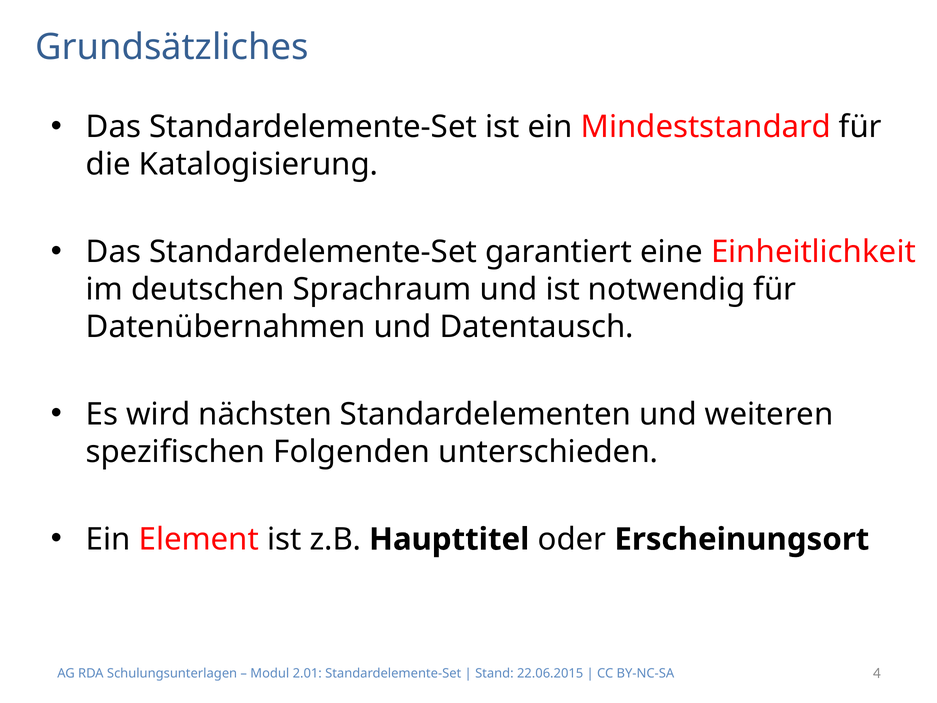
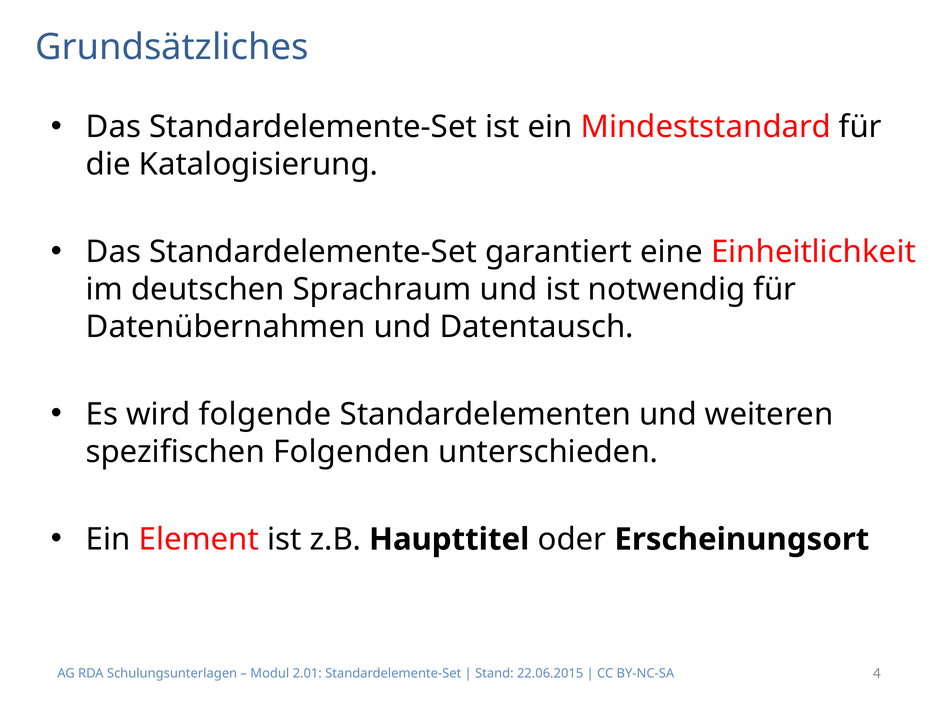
nächsten: nächsten -> folgende
